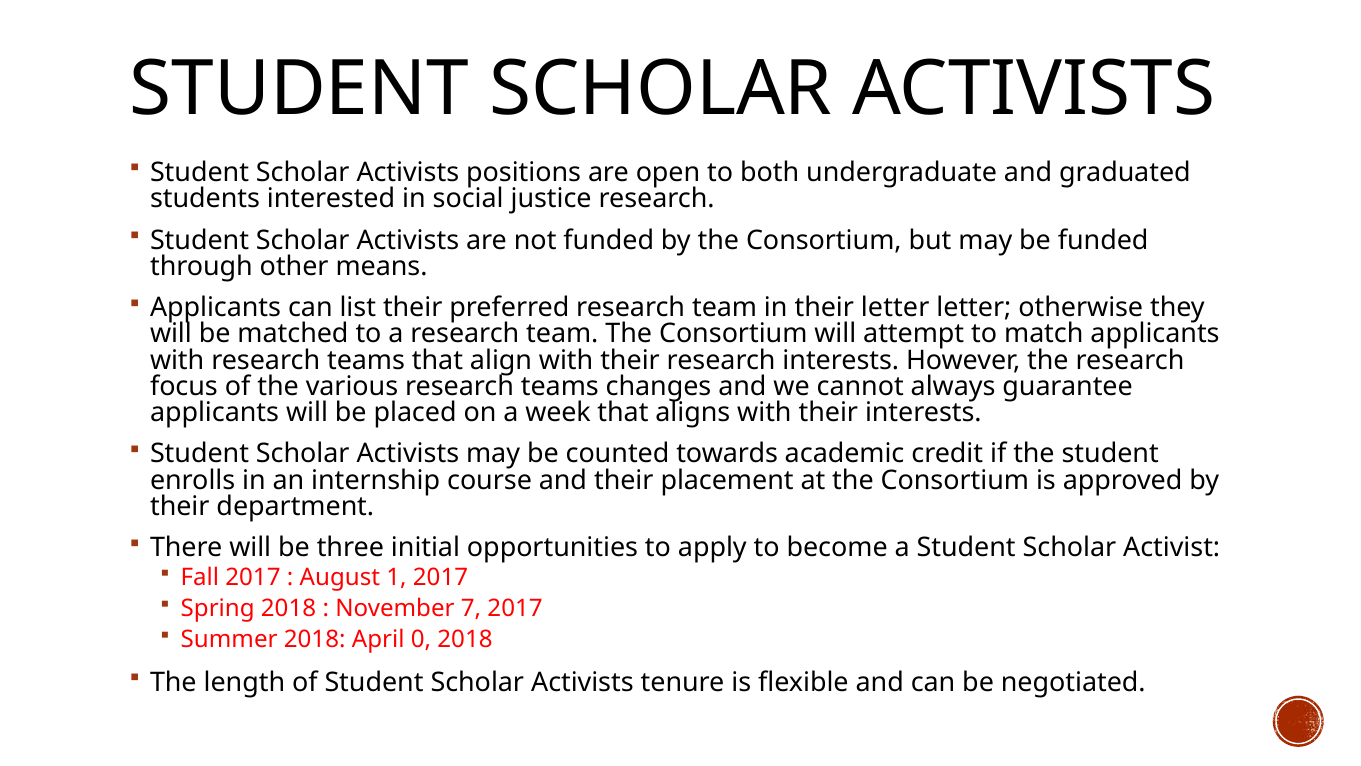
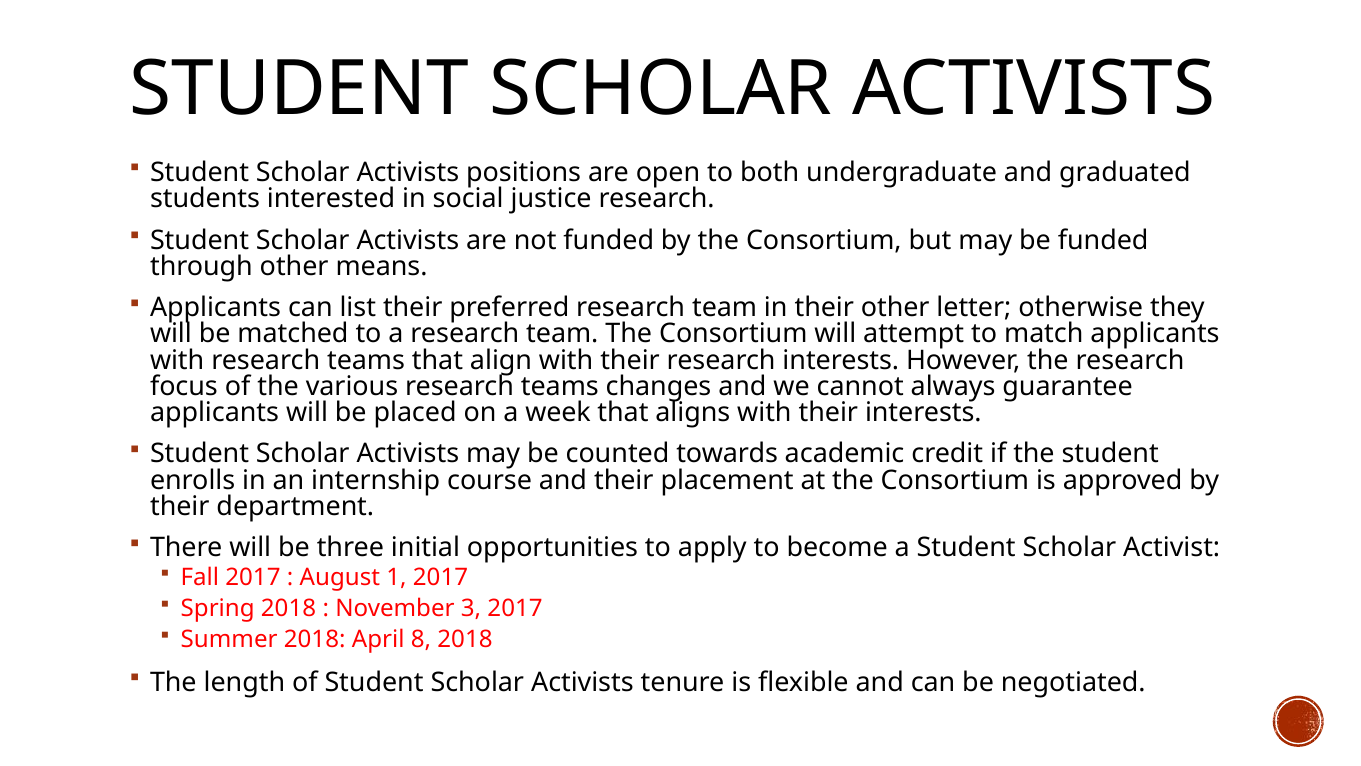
their letter: letter -> other
7: 7 -> 3
0: 0 -> 8
